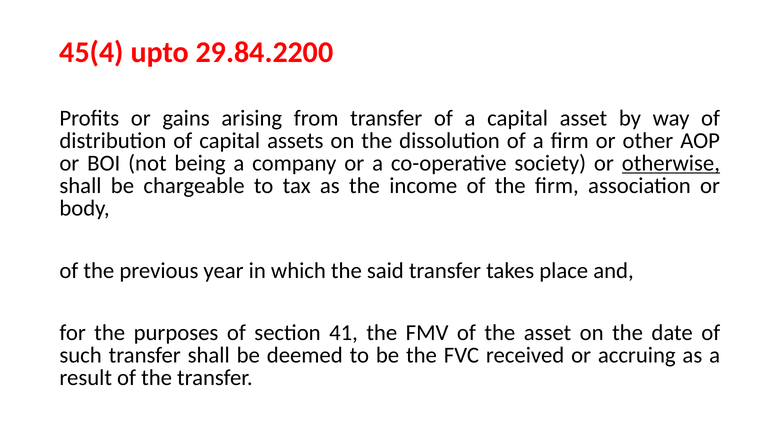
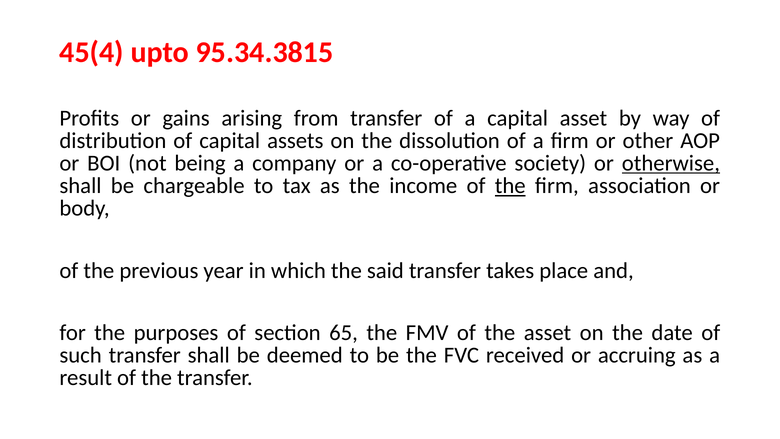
29.84.2200: 29.84.2200 -> 95.34.3815
the at (510, 186) underline: none -> present
41: 41 -> 65
